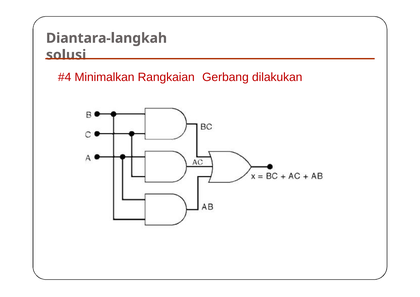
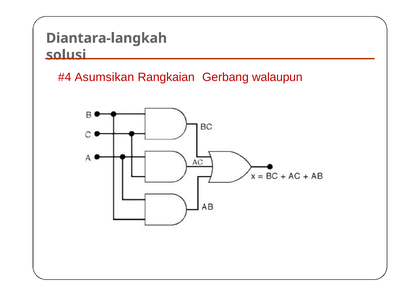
Minimalkan: Minimalkan -> Asumsikan
dilakukan: dilakukan -> walaupun
